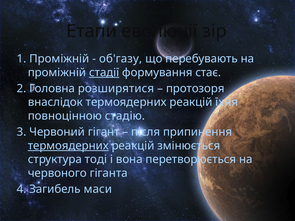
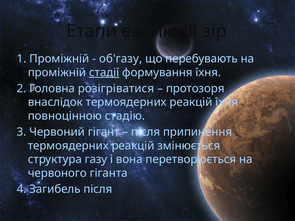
формування стає: стає -> їхня
розширятися: розширятися -> розігріватися
термоядерних at (68, 146) underline: present -> none
тоді: тоді -> газу
Загибель маси: маси -> після
